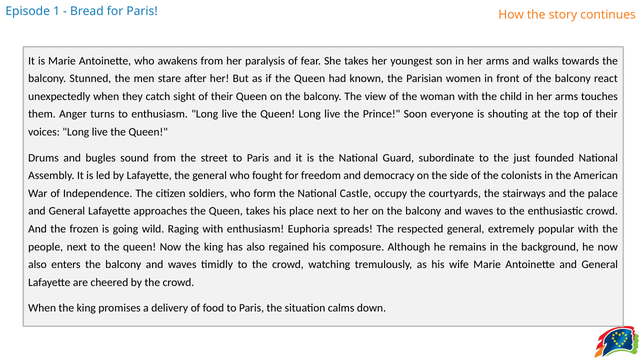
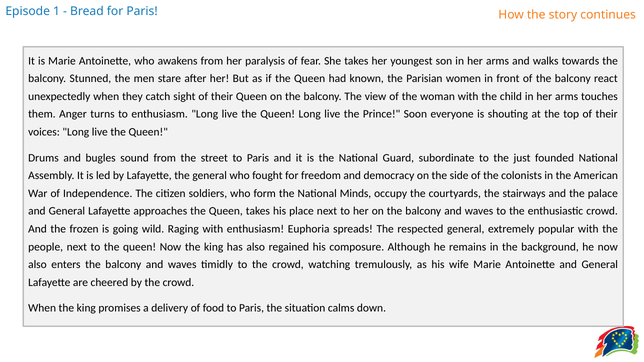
Castle: Castle -> Minds
